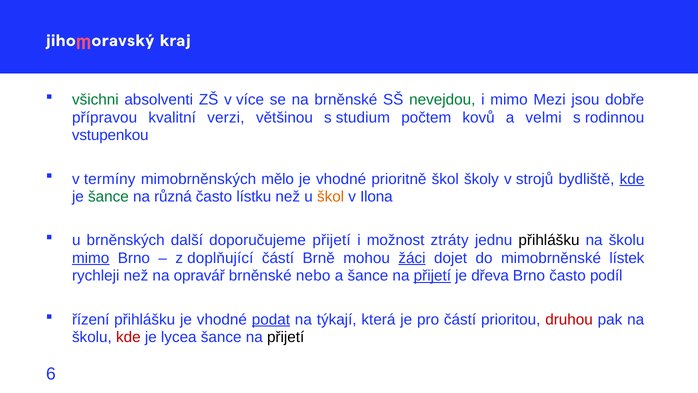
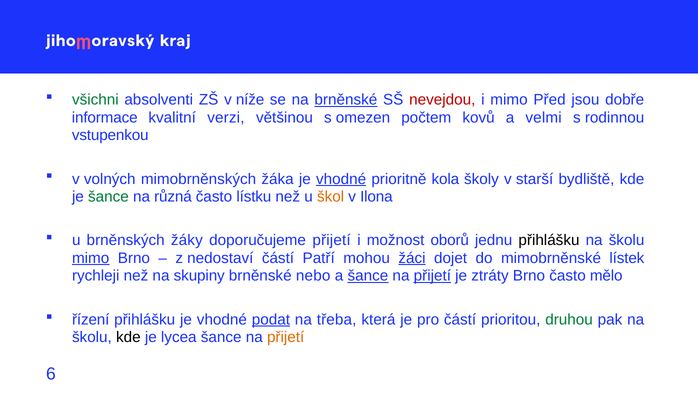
více: více -> níže
brněnské at (346, 100) underline: none -> present
nevejdou colour: green -> red
Mezi: Mezi -> Před
přípravou: přípravou -> informace
studium: studium -> omezen
termíny: termíny -> volných
mělo: mělo -> žáka
vhodné at (341, 179) underline: none -> present
prioritně škol: škol -> kola
strojů: strojů -> starší
kde at (632, 179) underline: present -> none
další: další -> žáky
ztráty: ztráty -> oborů
doplňující: doplňující -> nedostaví
Brně: Brně -> Patří
opravář: opravář -> skupiny
šance at (368, 276) underline: none -> present
dřeva: dřeva -> ztráty
podíl: podíl -> mělo
týkají: týkají -> třeba
druhou colour: red -> green
kde at (128, 337) colour: red -> black
přijetí at (286, 337) colour: black -> orange
